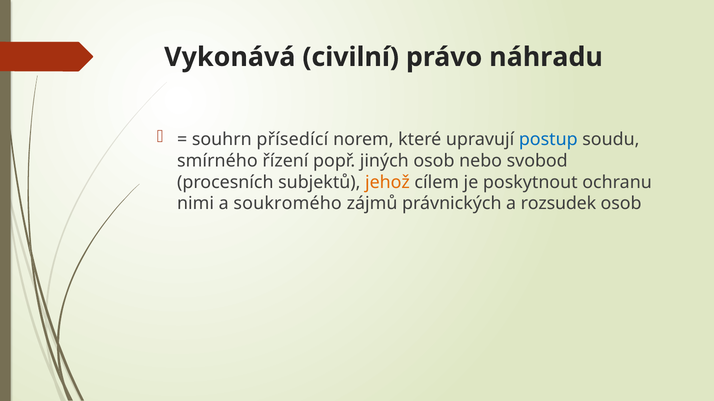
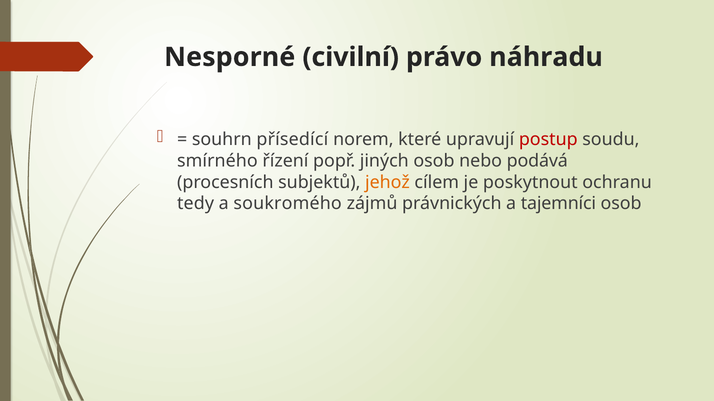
Vykonává: Vykonává -> Nesporné
postup colour: blue -> red
svobod: svobod -> podává
nimi: nimi -> tedy
rozsudek: rozsudek -> tajemníci
